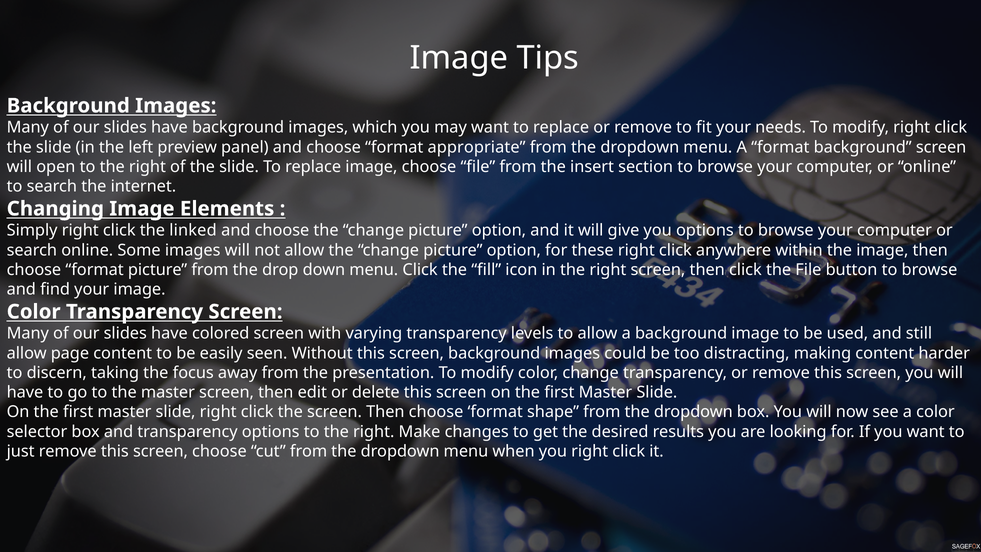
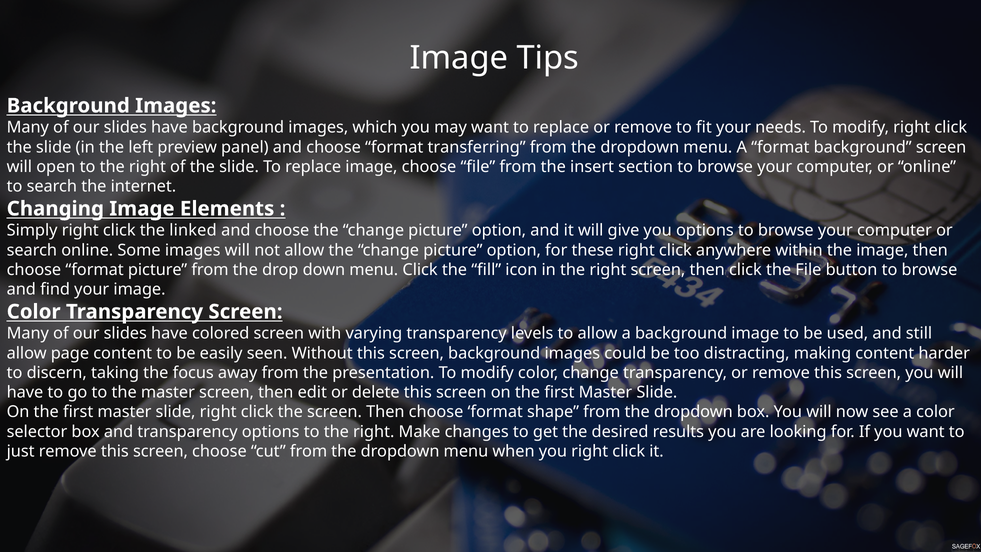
appropriate: appropriate -> transferring
